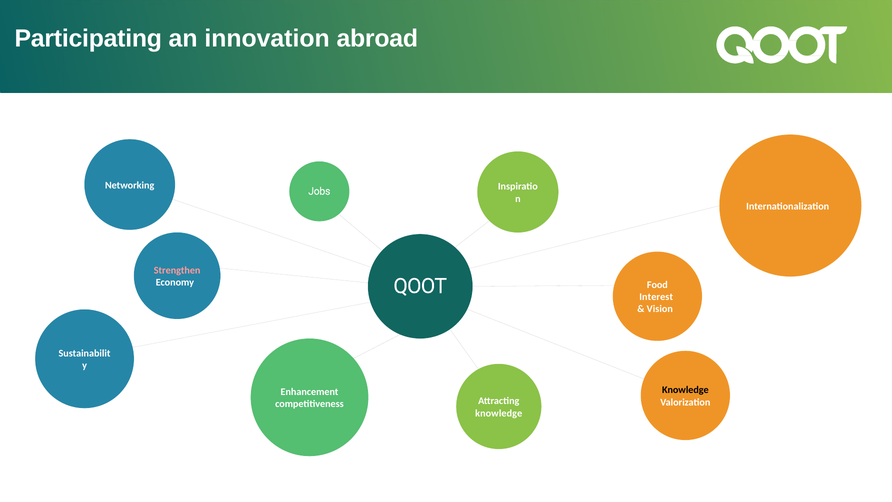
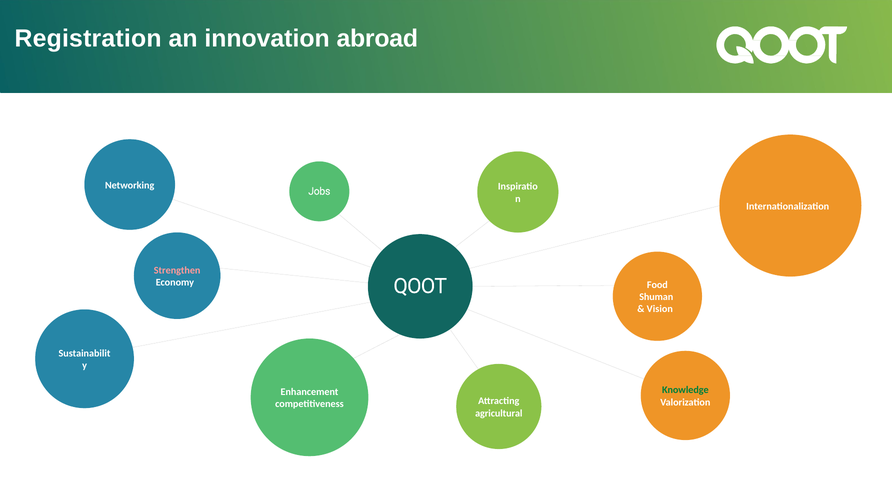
Participating: Participating -> Registration
Interest: Interest -> Shuman
Knowledge at (685, 390) colour: black -> green
knowledge at (499, 413): knowledge -> agricultural
